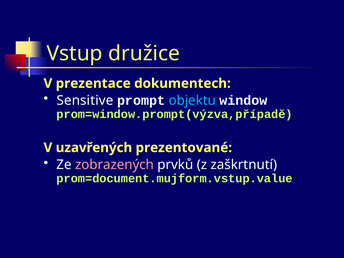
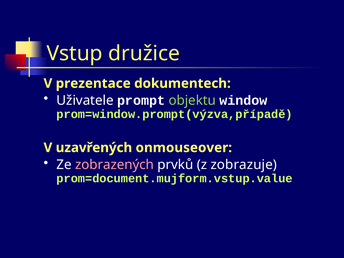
Sensitive: Sensitive -> Uživatele
objektu colour: light blue -> light green
prezentované: prezentované -> onmouseover
zaškrtnutí: zaškrtnutí -> zobrazuje
